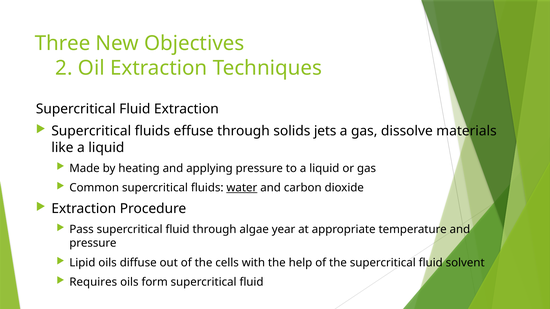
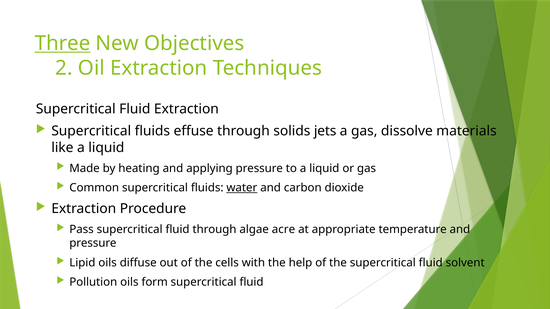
Three underline: none -> present
year: year -> acre
Requires: Requires -> Pollution
